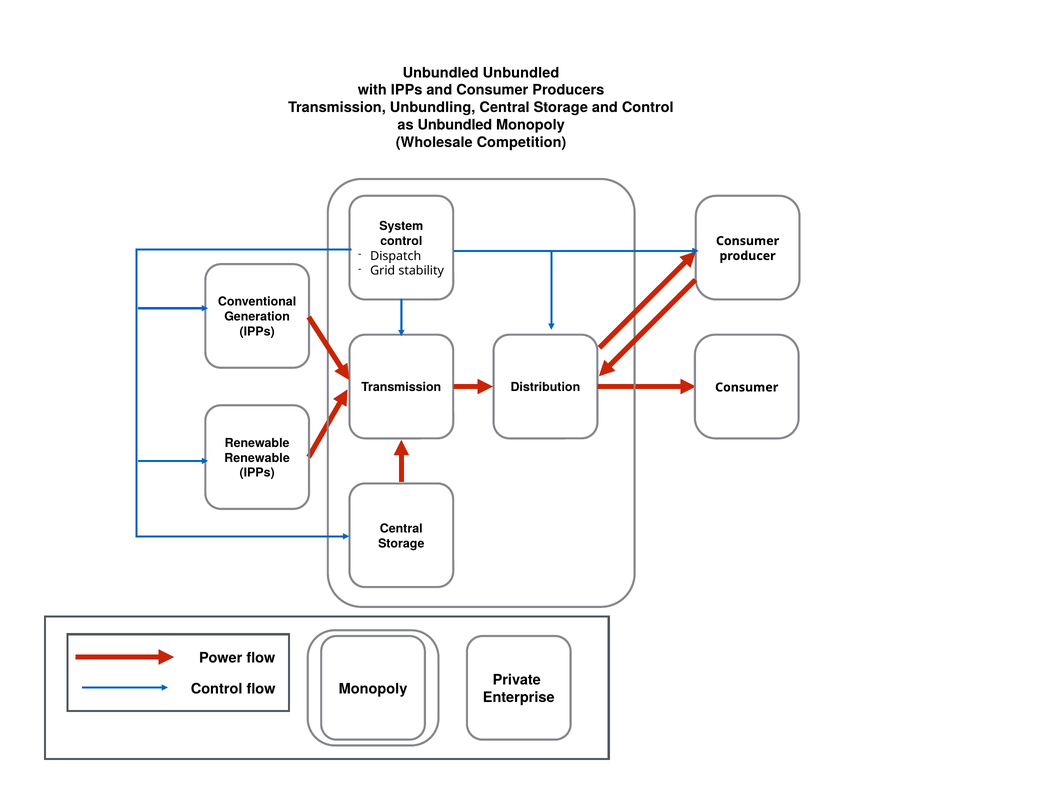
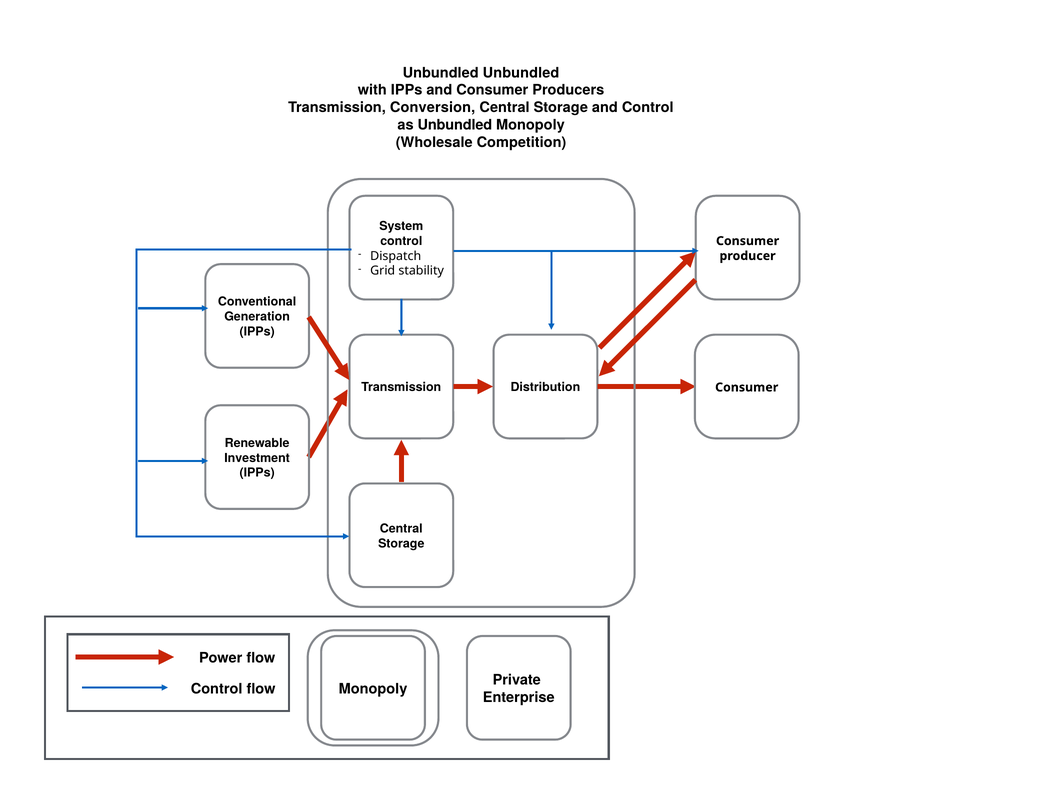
Unbundling: Unbundling -> Conversion
Renewable at (257, 458): Renewable -> Investment
